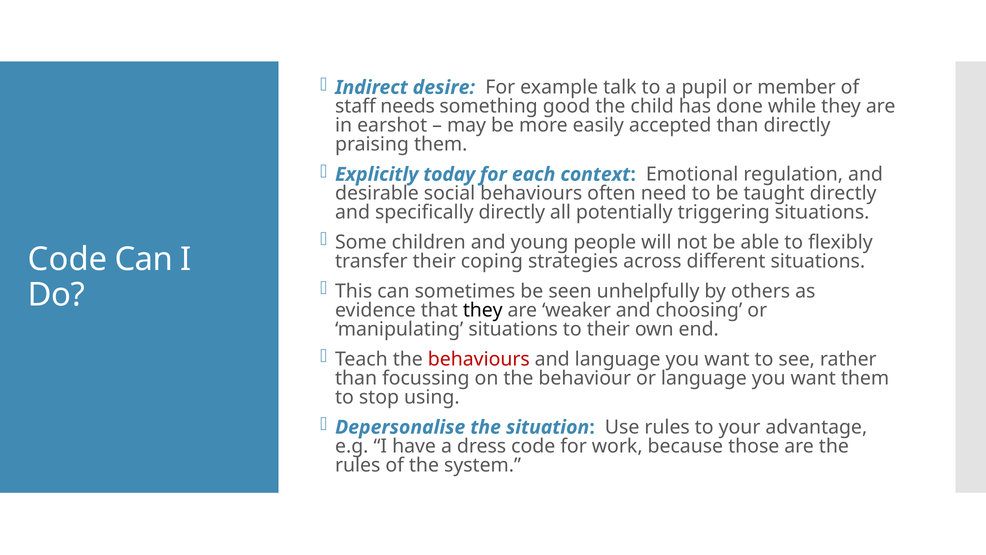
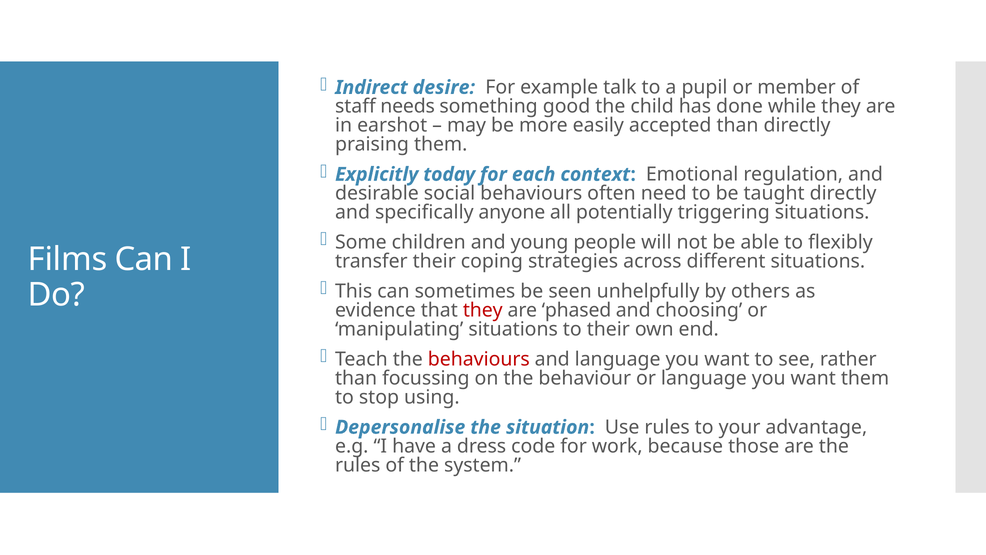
specifically directly: directly -> anyone
Code at (68, 259): Code -> Films
they at (483, 310) colour: black -> red
weaker: weaker -> phased
